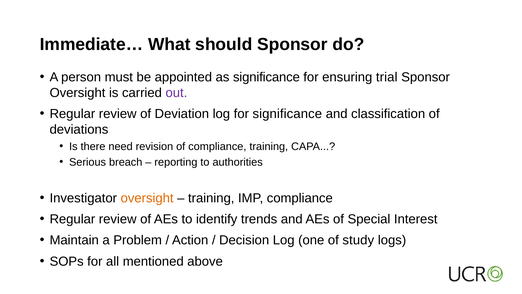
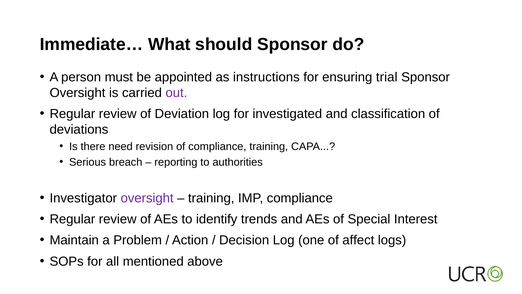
as significance: significance -> instructions
for significance: significance -> investigated
oversight at (147, 198) colour: orange -> purple
study: study -> affect
